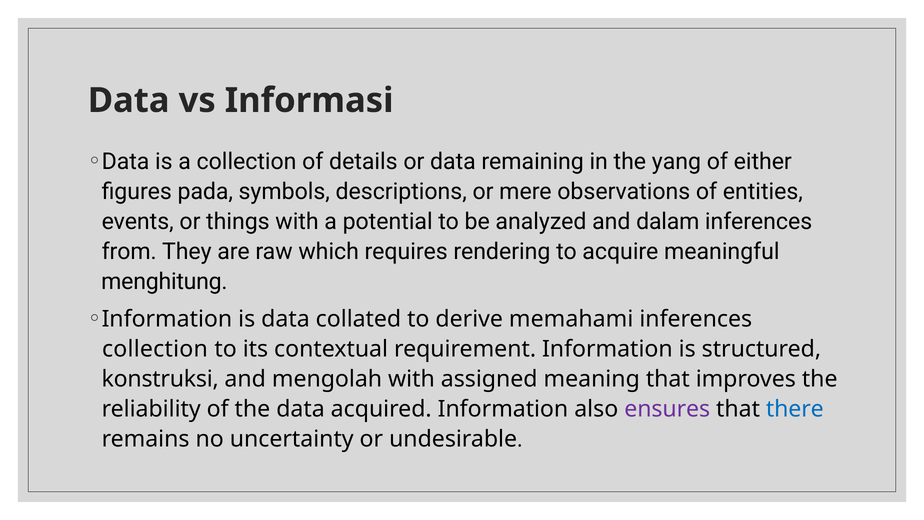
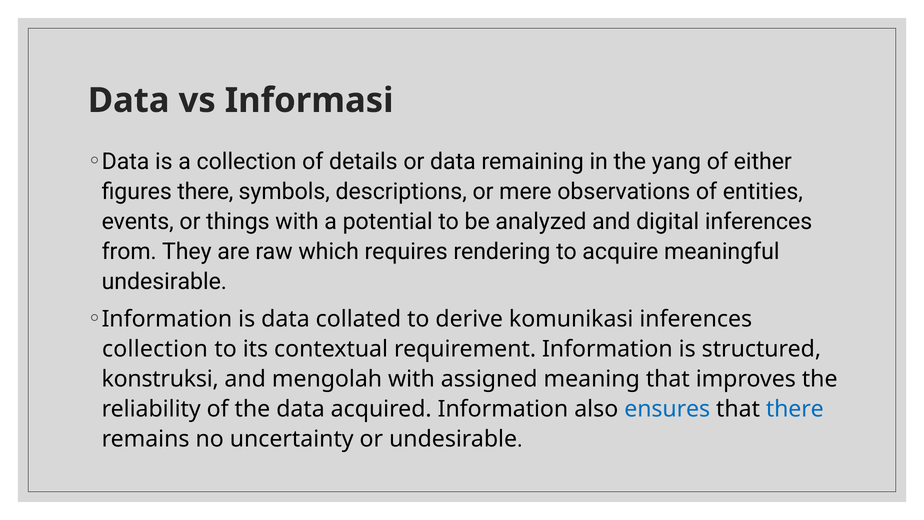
figures pada: pada -> there
dalam: dalam -> digital
menghitung at (164, 281): menghitung -> undesirable
memahami: memahami -> komunikasi
ensures colour: purple -> blue
